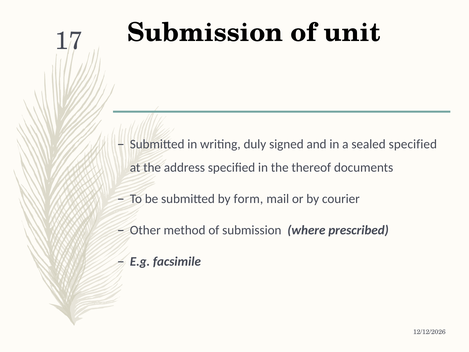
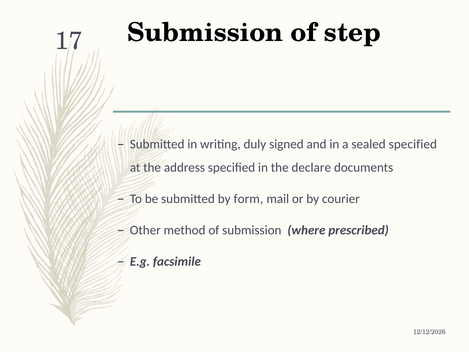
unit: unit -> step
thereof: thereof -> declare
